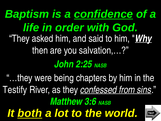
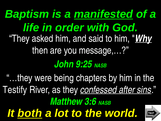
confidence: confidence -> manifested
salvation,…: salvation,… -> message,…
2:25: 2:25 -> 9:25
from: from -> after
